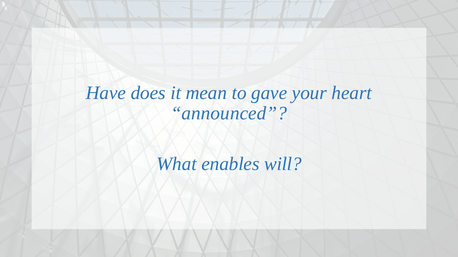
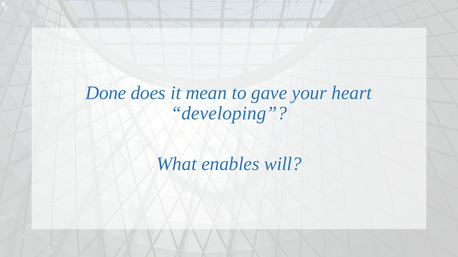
Have: Have -> Done
announced: announced -> developing
